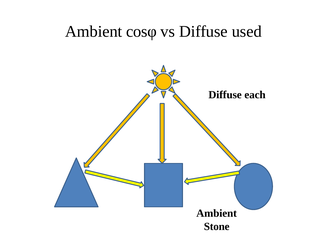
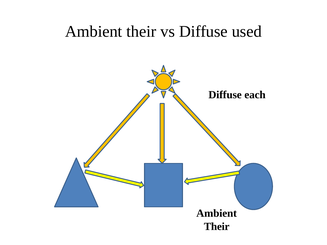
cosφ at (141, 31): cosφ -> their
Stone at (217, 227): Stone -> Their
